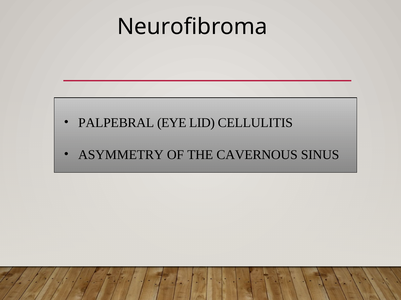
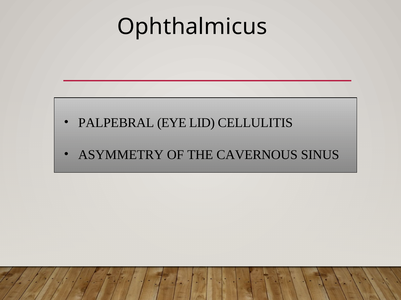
Neurofibroma: Neurofibroma -> Ophthalmicus
